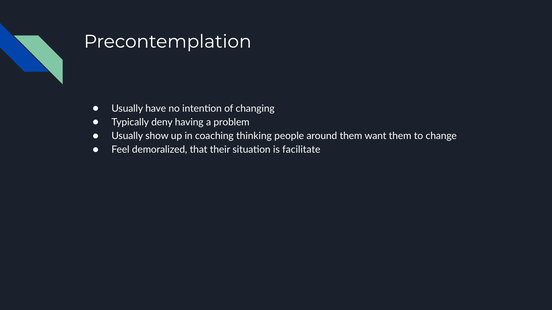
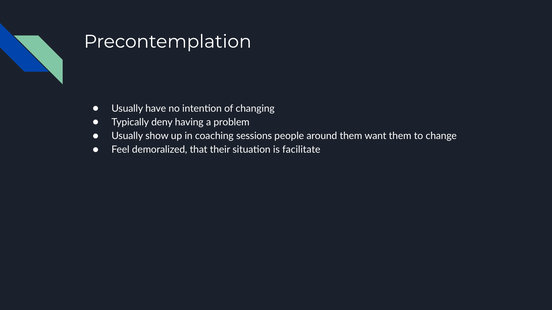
thinking: thinking -> sessions
